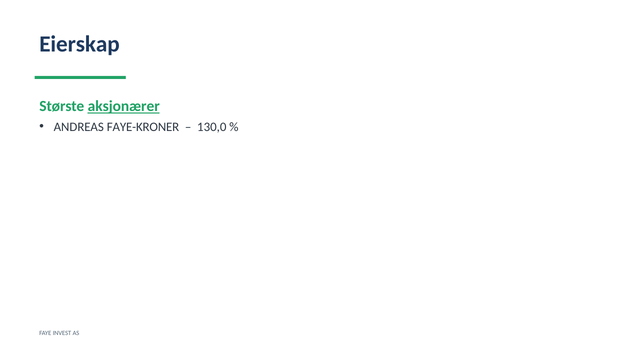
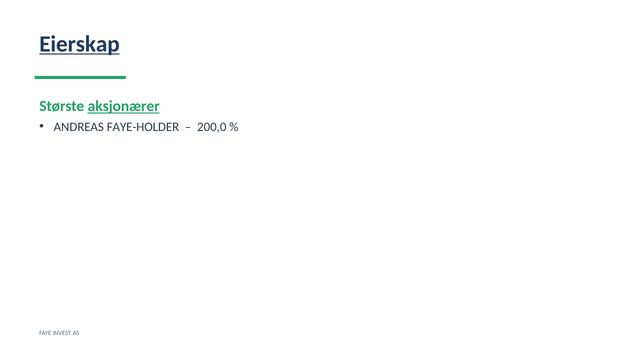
Eierskap underline: none -> present
FAYE-KRONER: FAYE-KRONER -> FAYE-HOLDER
130,0: 130,0 -> 200,0
